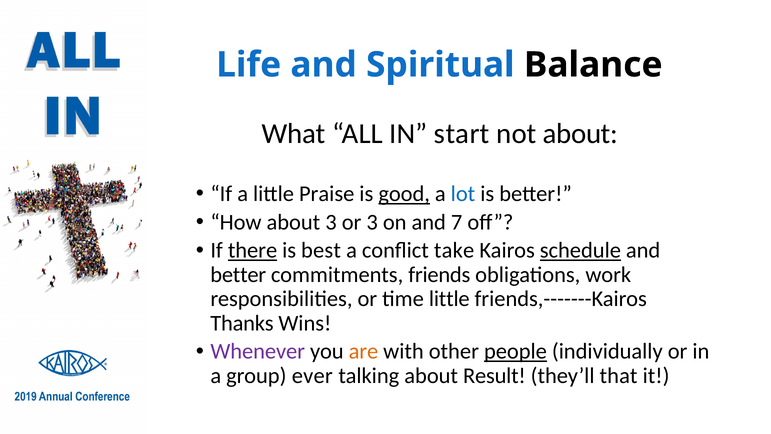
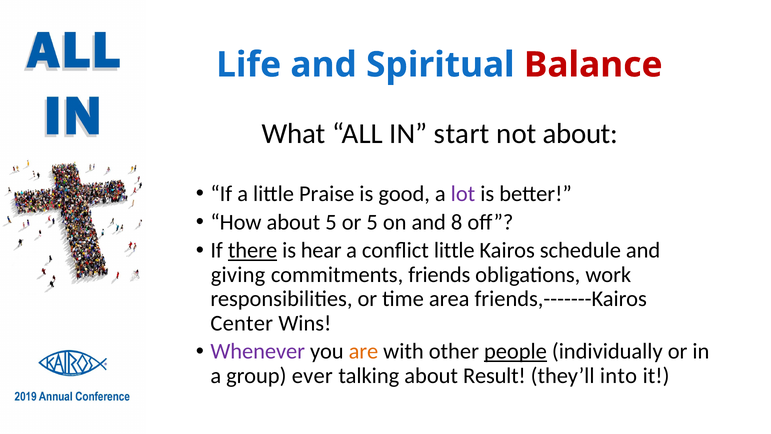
Balance colour: black -> red
good underline: present -> none
lot colour: blue -> purple
about 3: 3 -> 5
or 3: 3 -> 5
7: 7 -> 8
best: best -> hear
conflict take: take -> little
schedule underline: present -> none
better at (238, 275): better -> giving
time little: little -> area
Thanks: Thanks -> Center
that: that -> into
